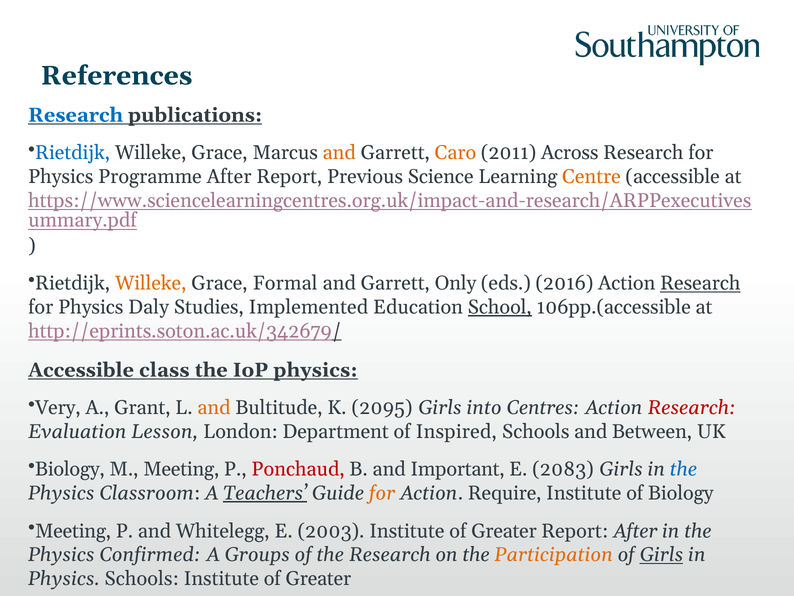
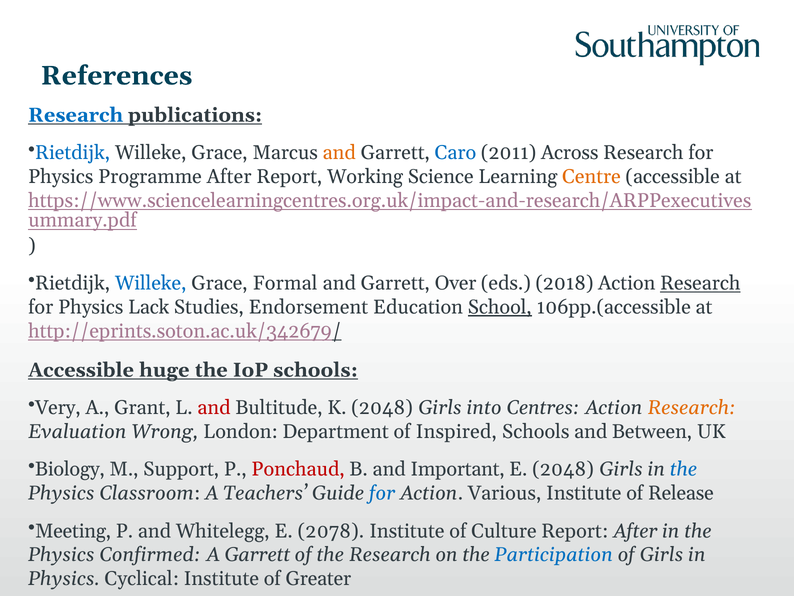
Caro colour: orange -> blue
Previous: Previous -> Working
Willeke at (151, 283) colour: orange -> blue
Only: Only -> Over
2016: 2016 -> 2018
Daly: Daly -> Lack
Implemented: Implemented -> Endorsement
class: class -> huge
IoP physics: physics -> schools
and at (214, 407) colour: orange -> red
K 2095: 2095 -> 2048
Research at (692, 407) colour: red -> orange
Lesson: Lesson -> Wrong
M Meeting: Meeting -> Support
E 2083: 2083 -> 2048
Teachers underline: present -> none
for at (382, 493) colour: orange -> blue
Require: Require -> Various
of Biology: Biology -> Release
2003: 2003 -> 2078
Greater at (504, 531): Greater -> Culture
A Groups: Groups -> Garrett
Participation colour: orange -> blue
Girls at (661, 554) underline: present -> none
Physics Schools: Schools -> Cyclical
